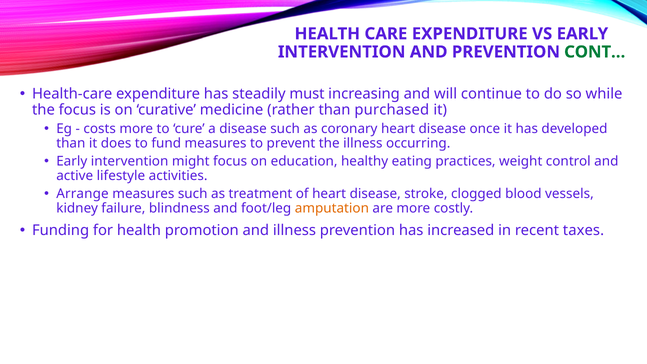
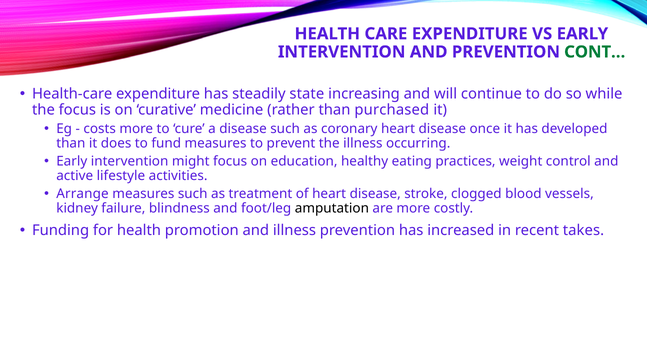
must: must -> state
amputation colour: orange -> black
taxes: taxes -> takes
